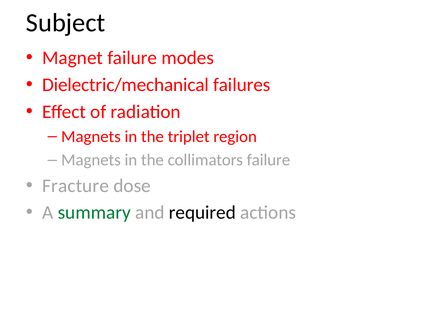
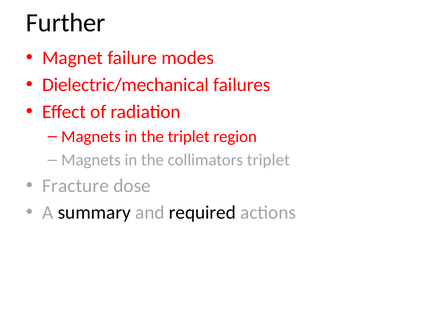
Subject: Subject -> Further
collimators failure: failure -> triplet
summary colour: green -> black
